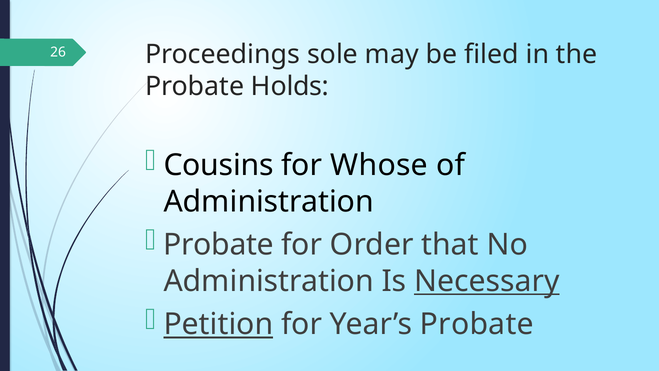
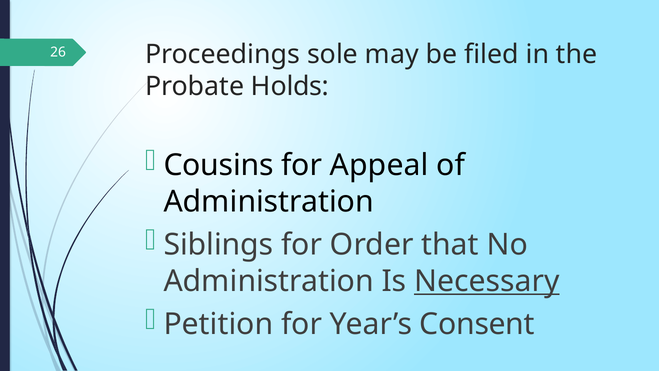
Whose: Whose -> Appeal
Probate at (219, 245): Probate -> Siblings
Petition underline: present -> none
Year’s Probate: Probate -> Consent
